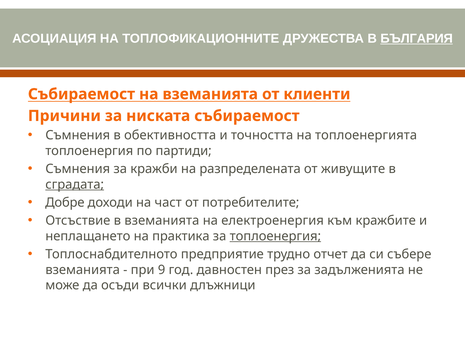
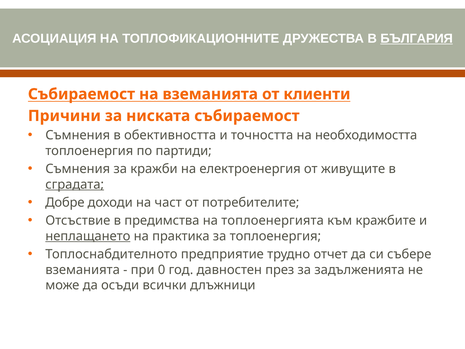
топлоенергията: топлоенергията -> необходимостта
разпределената: разпределената -> електроенергия
в вземанията: вземанията -> предимства
електроенергия: електроенергия -> топлоенергията
неплащането underline: none -> present
топлоенергия at (275, 236) underline: present -> none
9: 9 -> 0
